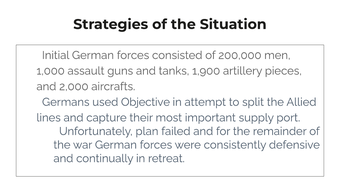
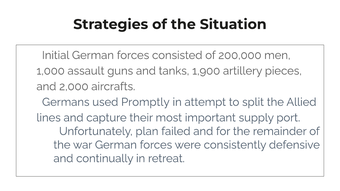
Objective: Objective -> Promptly
